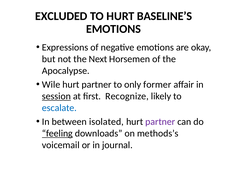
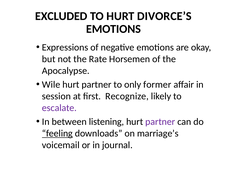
BASELINE’S: BASELINE’S -> DIVORCE’S
Next: Next -> Rate
session underline: present -> none
escalate colour: blue -> purple
isolated: isolated -> listening
methods’s: methods’s -> marriage’s
